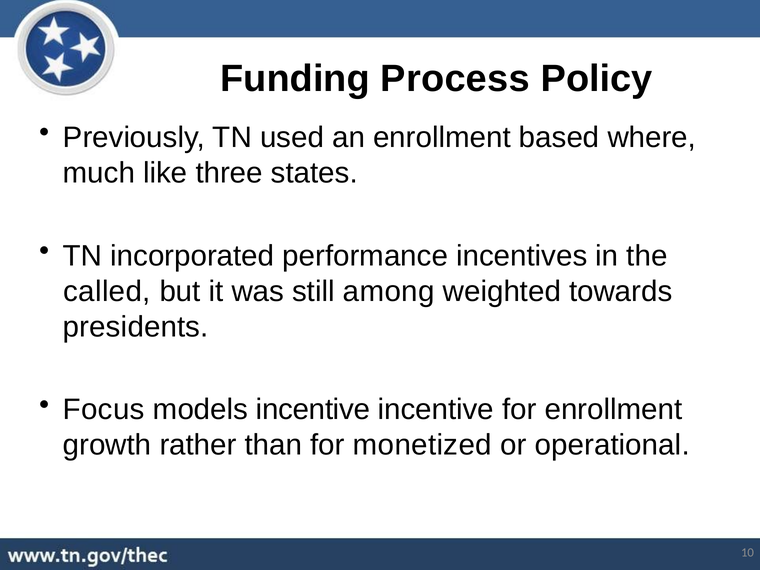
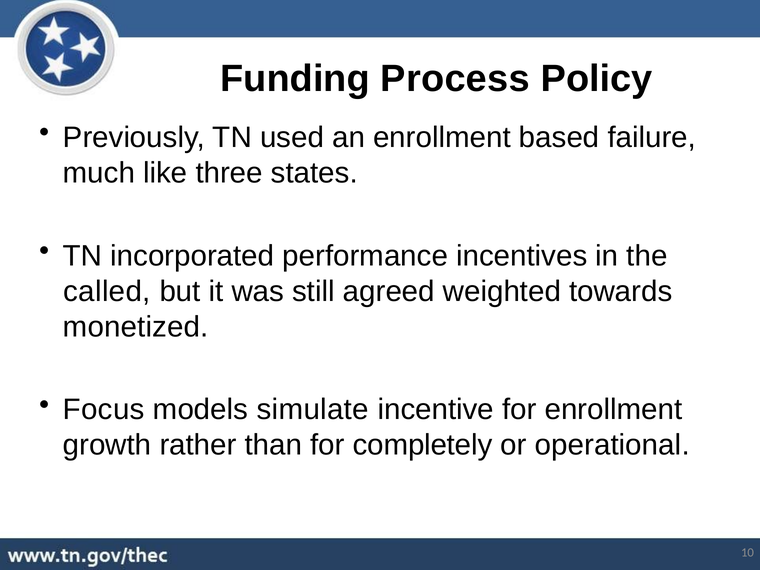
where: where -> failure
among: among -> agreed
presidents: presidents -> monetized
models incentive: incentive -> simulate
monetized: monetized -> completely
